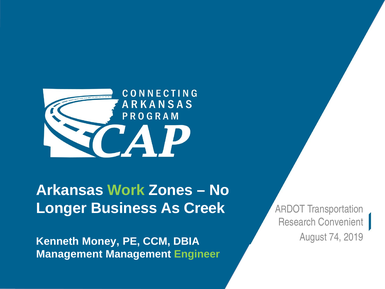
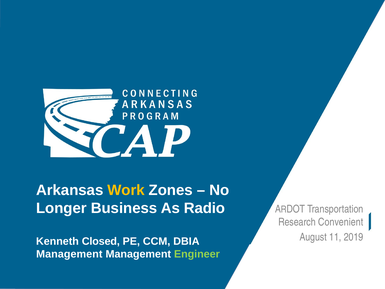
Work colour: light green -> yellow
Creek: Creek -> Radio
74: 74 -> 11
Money: Money -> Closed
